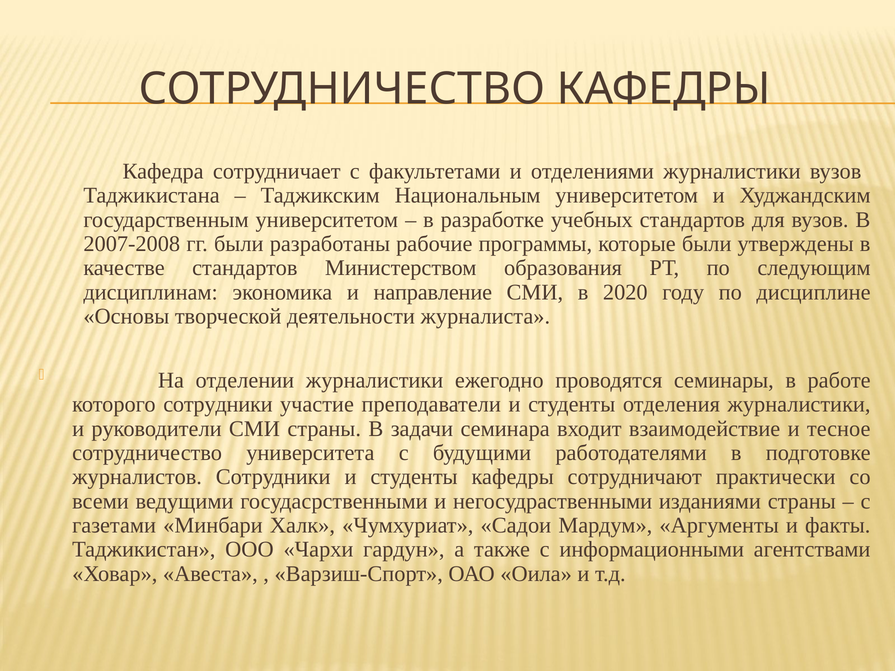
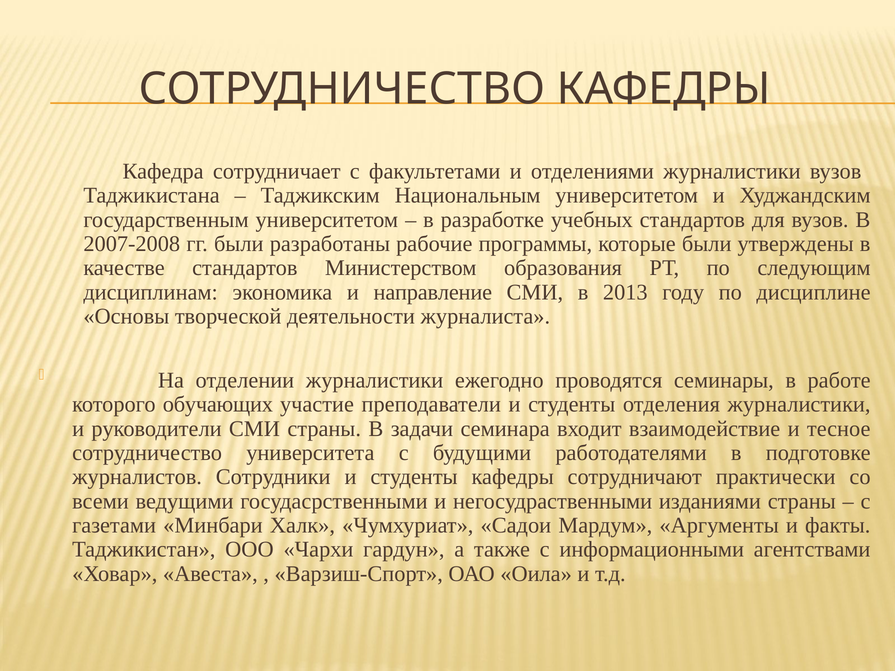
2020: 2020 -> 2013
которого сотрудники: сотрудники -> обучающих
